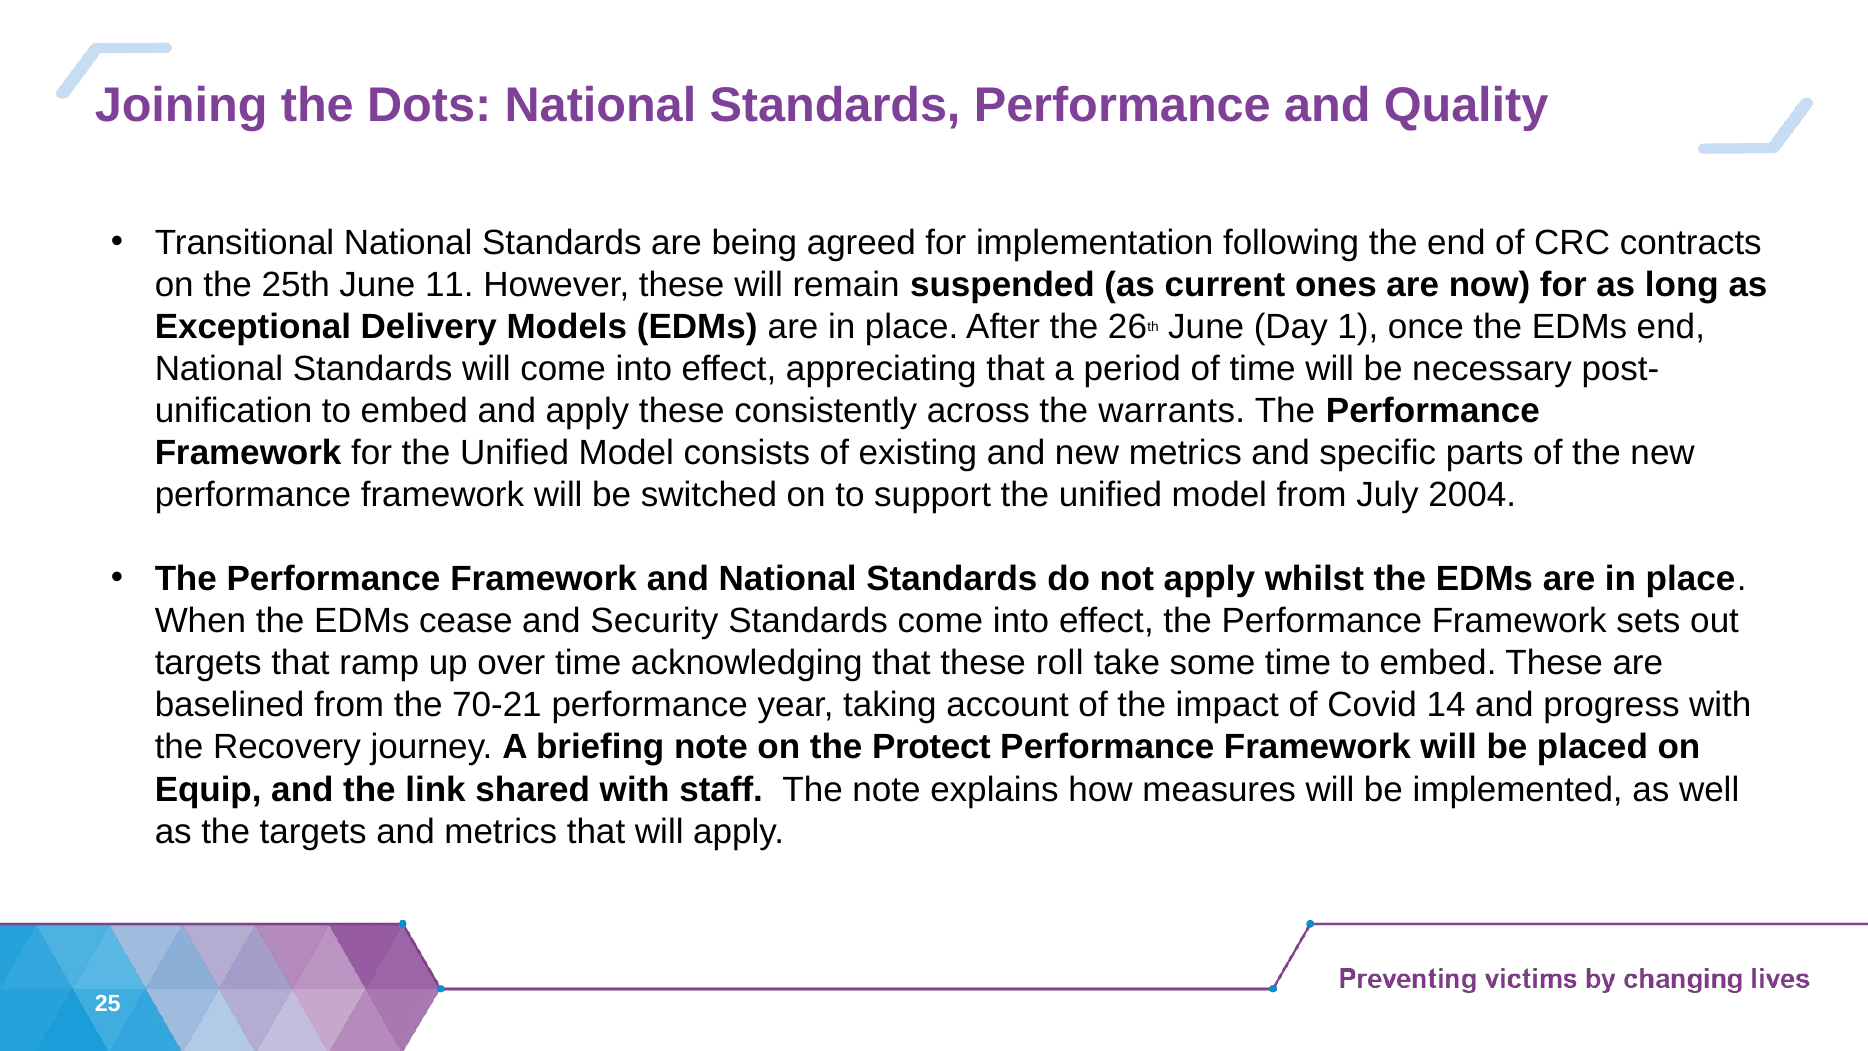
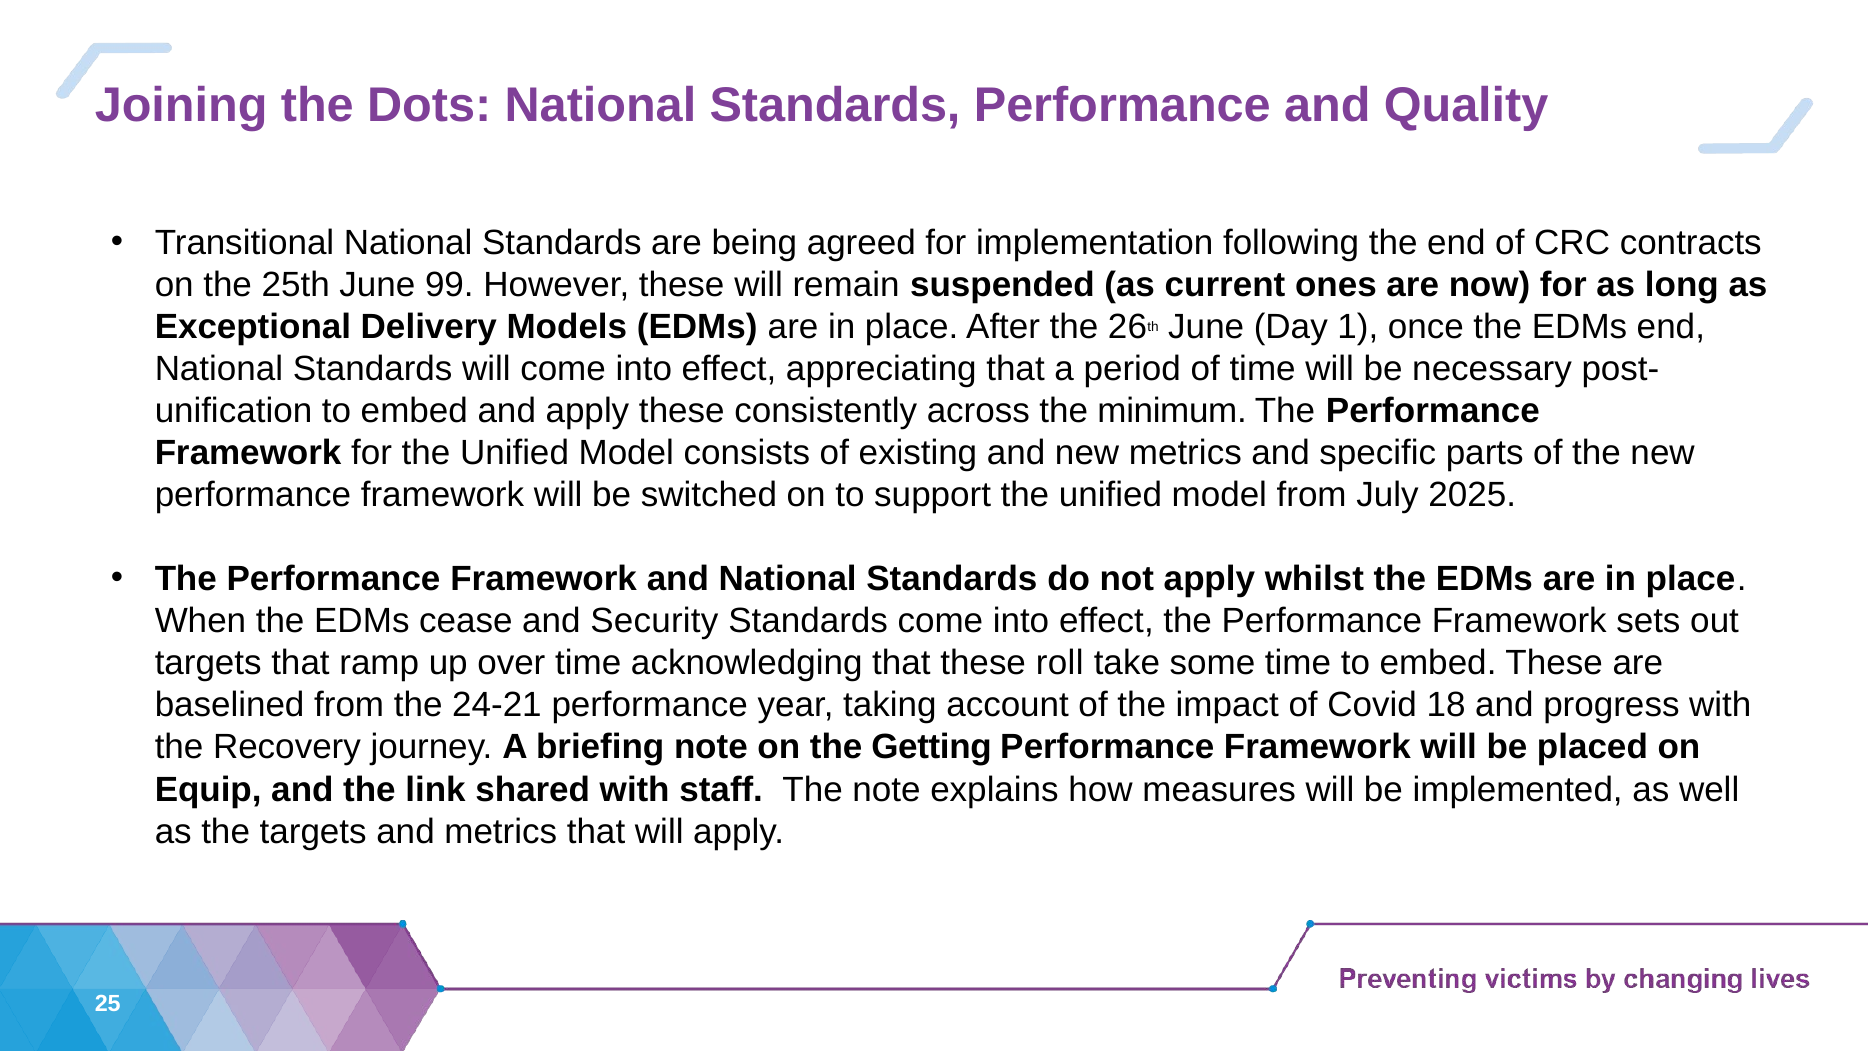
11: 11 -> 99
warrants: warrants -> minimum
2004: 2004 -> 2025
70-21: 70-21 -> 24-21
14: 14 -> 18
Protect: Protect -> Getting
